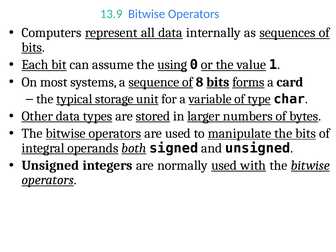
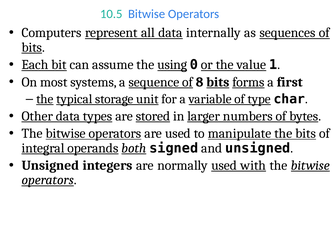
13.9: 13.9 -> 10.5
card: card -> first
the at (45, 99) underline: none -> present
